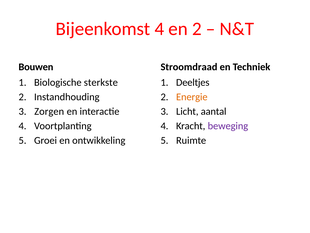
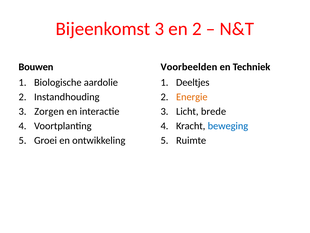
Bijeenkomst 4: 4 -> 3
Stroomdraad: Stroomdraad -> Voorbeelden
sterkste: sterkste -> aardolie
aantal: aantal -> brede
beweging colour: purple -> blue
